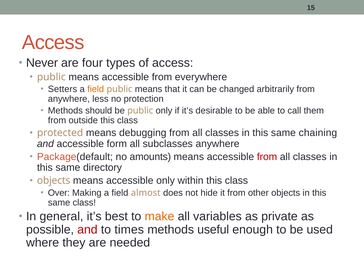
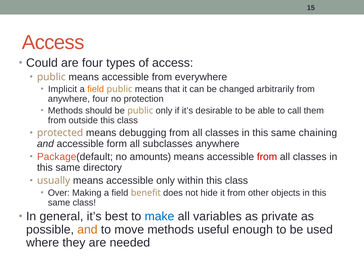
Never: Never -> Could
Setters: Setters -> Implicit
anywhere less: less -> four
objects at (54, 181): objects -> usually
almost: almost -> benefit
make colour: orange -> blue
and at (87, 230) colour: red -> orange
times: times -> move
